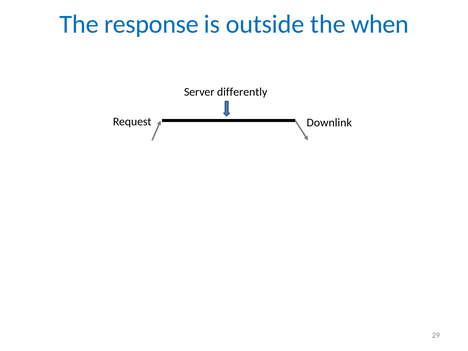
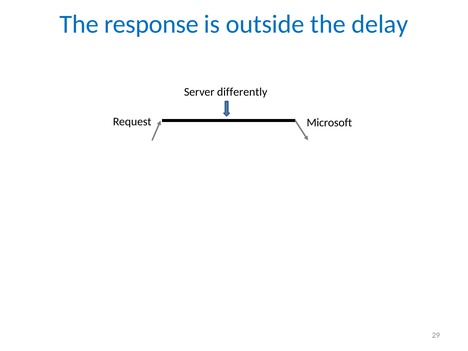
when: when -> delay
Downlink: Downlink -> Microsoft
